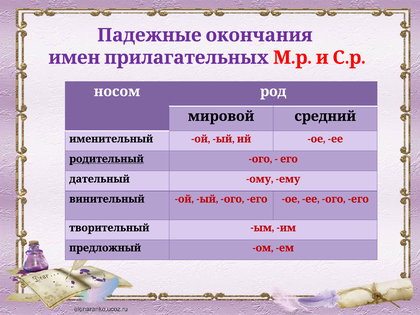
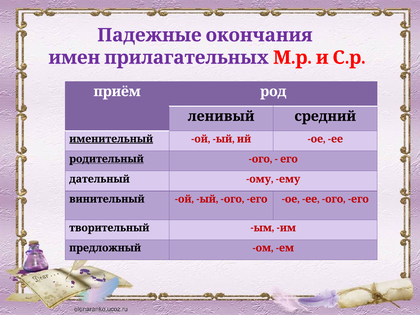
носом: носом -> приём
мировой: мировой -> ленивый
именительный underline: none -> present
